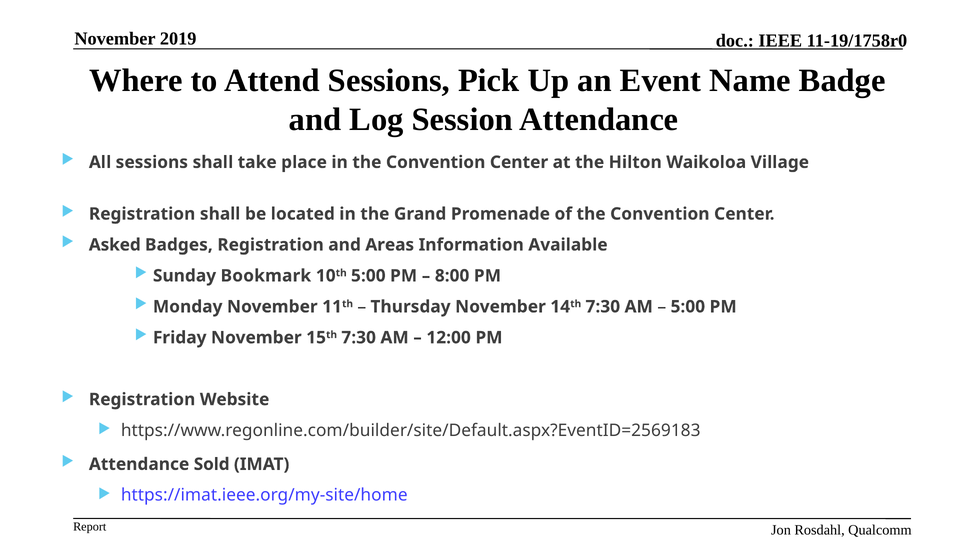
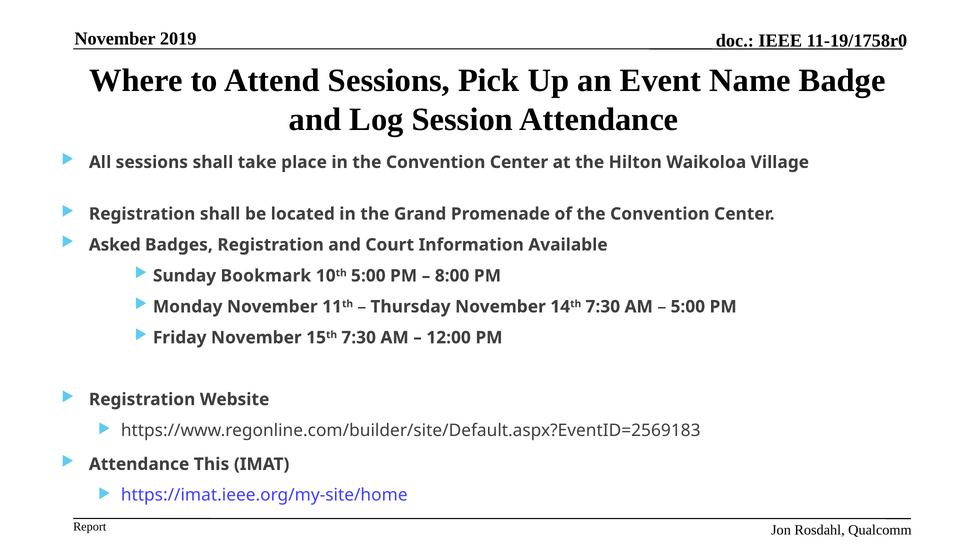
Areas: Areas -> Court
Sold: Sold -> This
